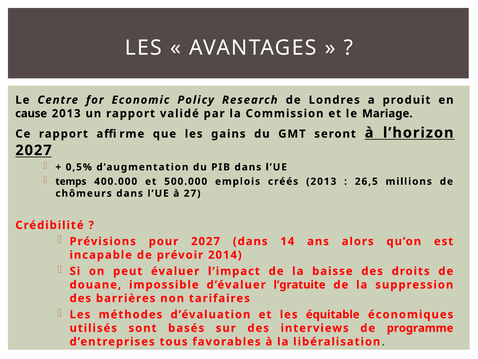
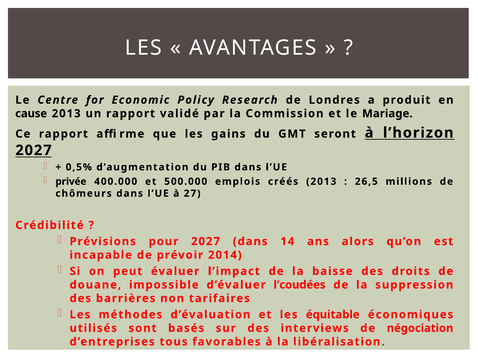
temps: temps -> privée
l’gratuite: l’gratuite -> l’coudées
programme: programme -> négociation
